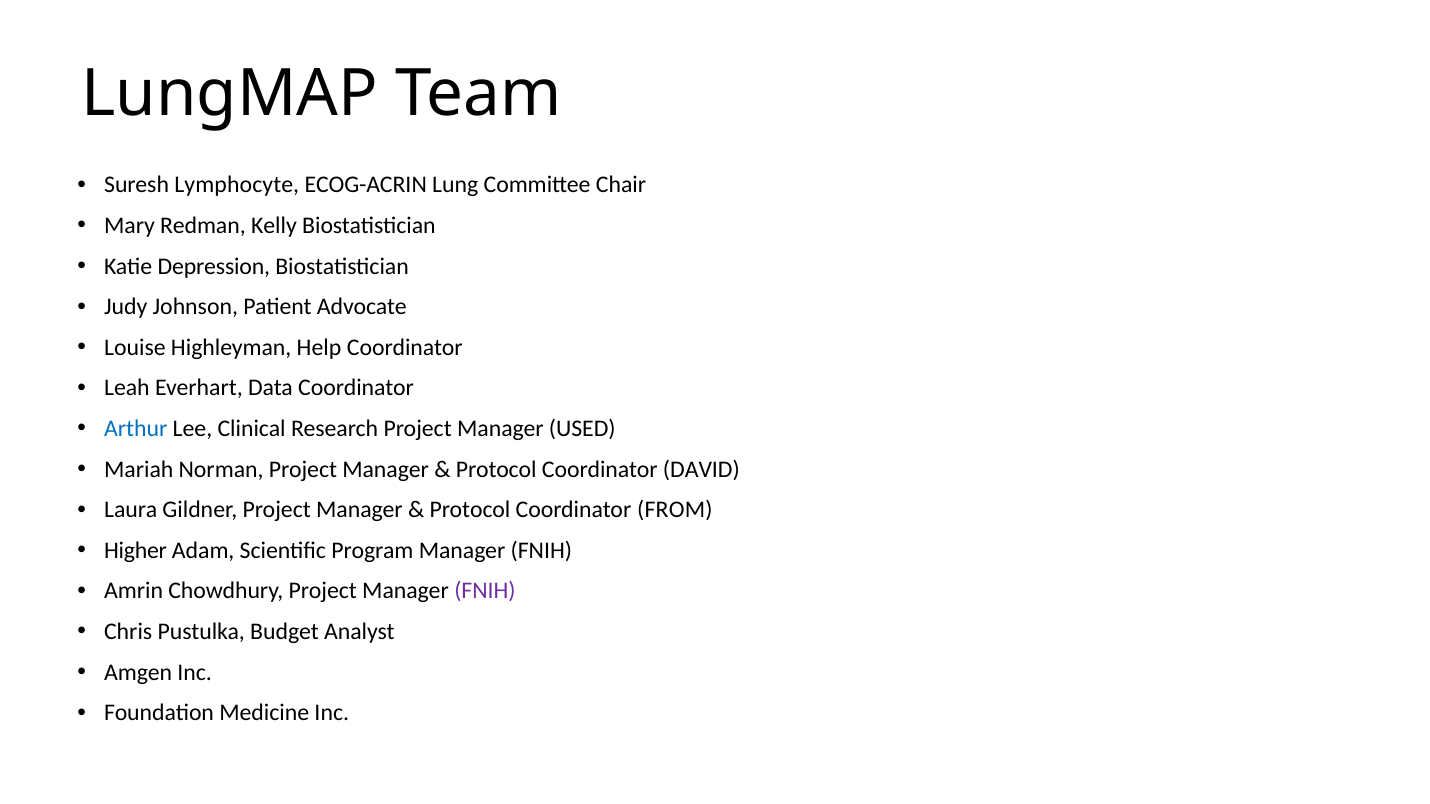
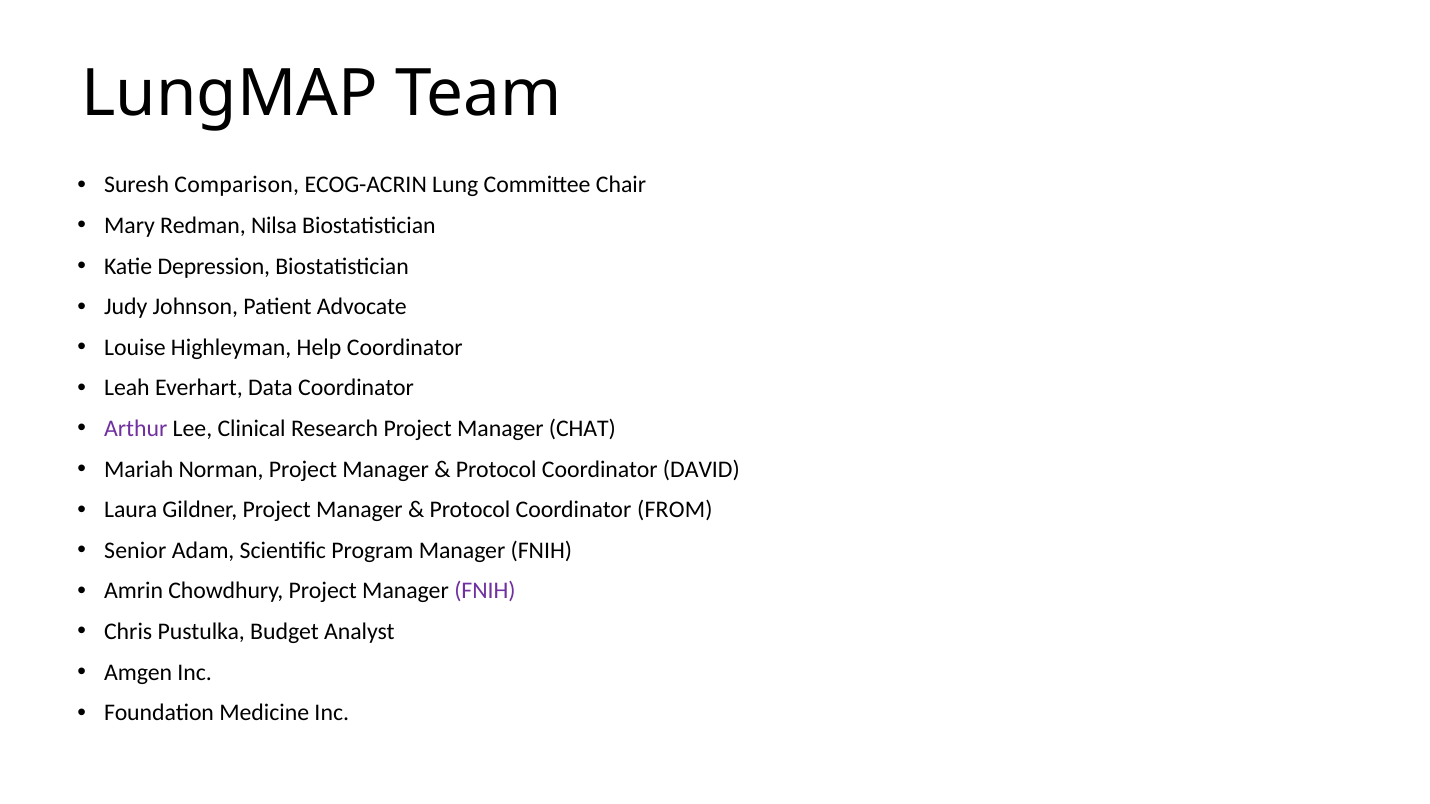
Lymphocyte: Lymphocyte -> Comparison
Kelly: Kelly -> Nilsa
Arthur colour: blue -> purple
USED: USED -> CHAT
Higher: Higher -> Senior
